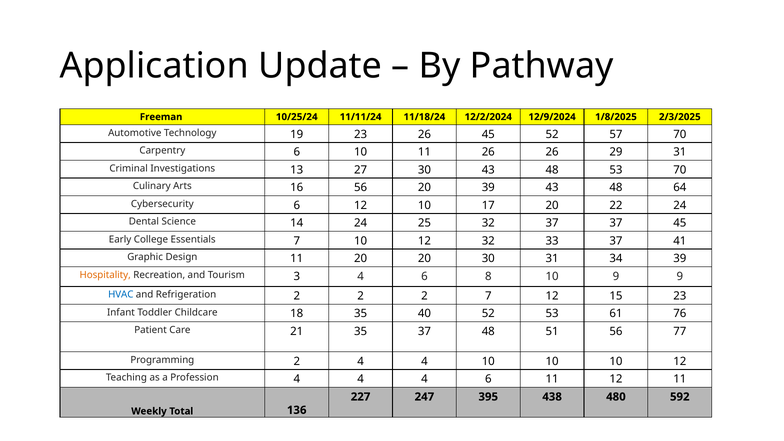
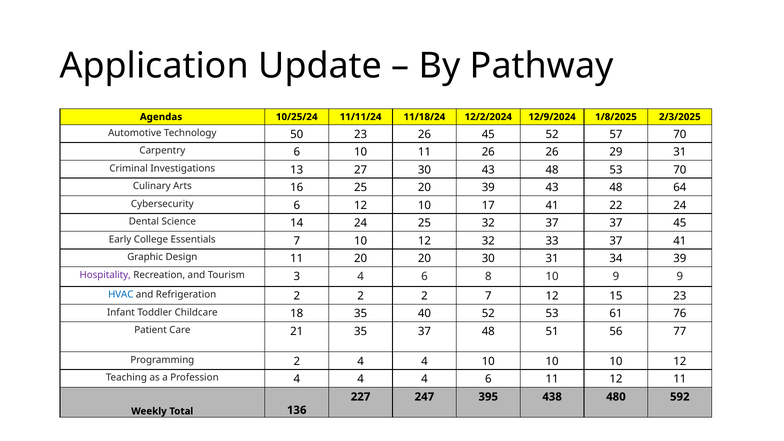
Freeman: Freeman -> Agendas
19: 19 -> 50
16 56: 56 -> 25
17 20: 20 -> 41
Hospitality colour: orange -> purple
